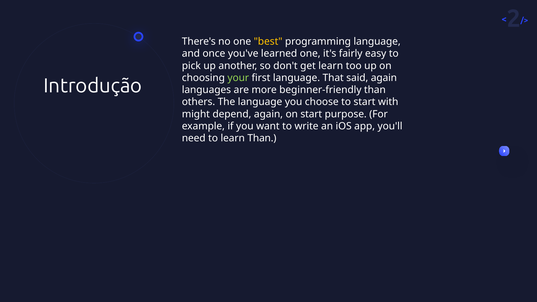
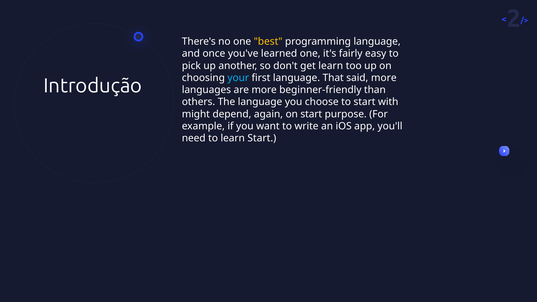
your colour: light green -> light blue
said again: again -> more
learn Than: Than -> Start
